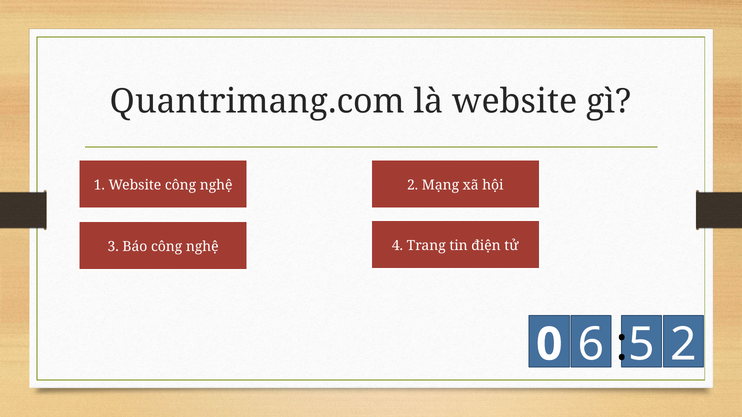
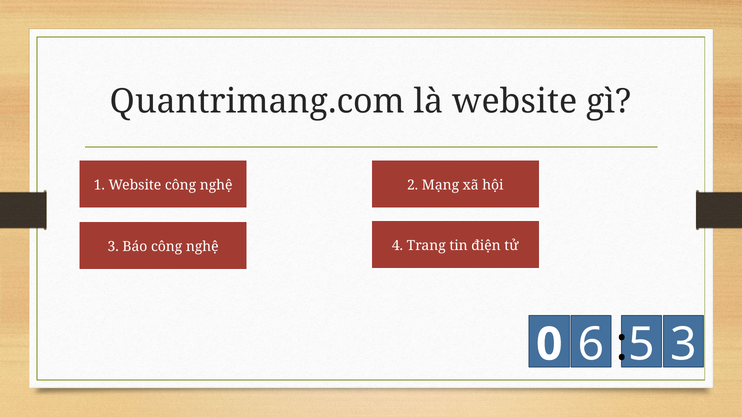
6 2: 2 -> 3
